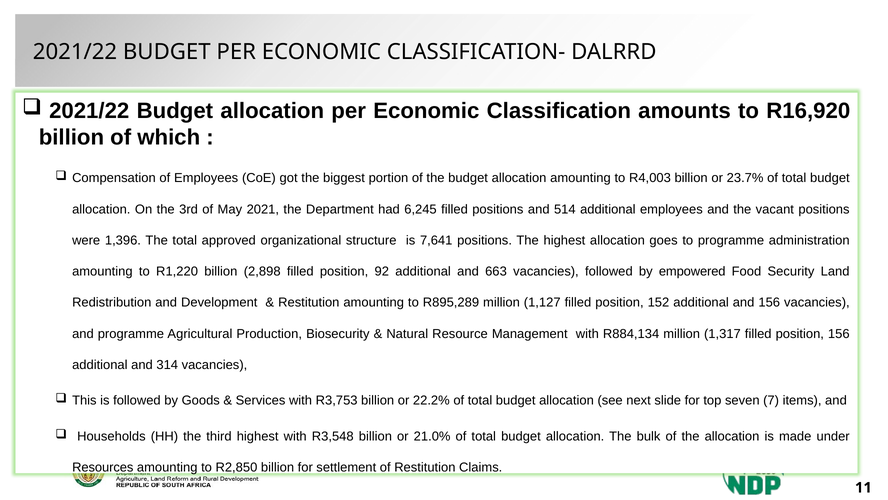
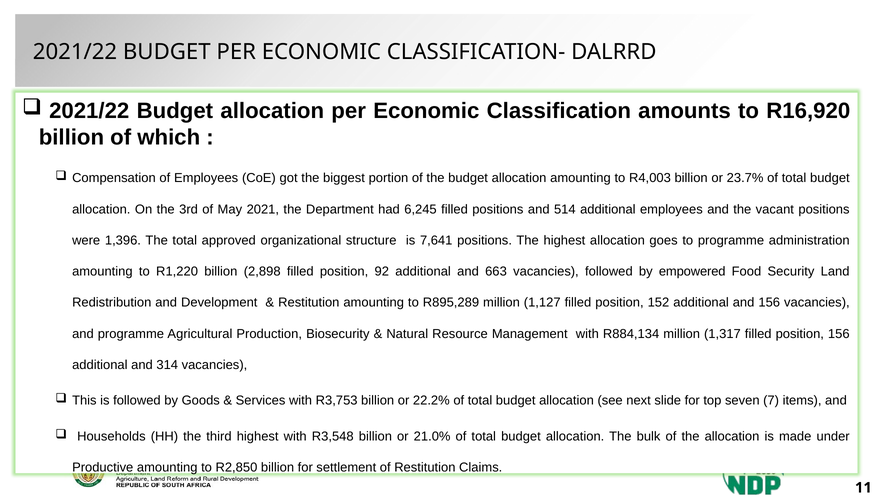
Resources: Resources -> Productive
